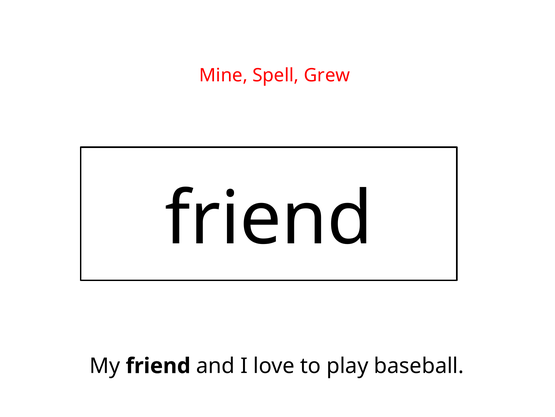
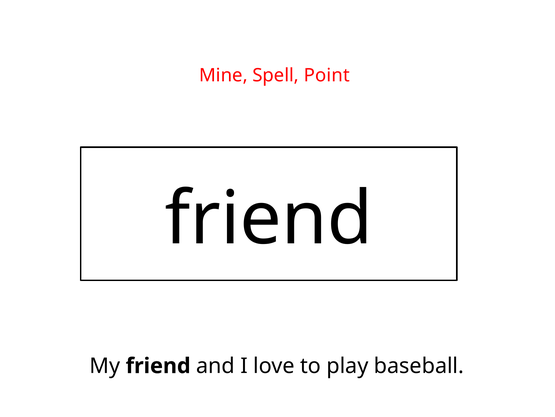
Grew: Grew -> Point
